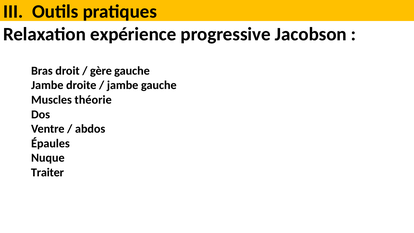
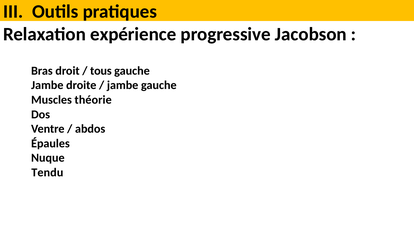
gère: gère -> tous
Traiter: Traiter -> Tendu
